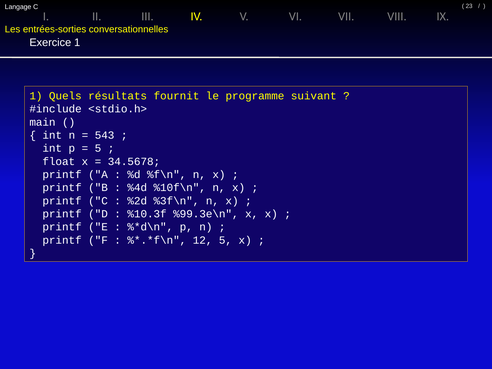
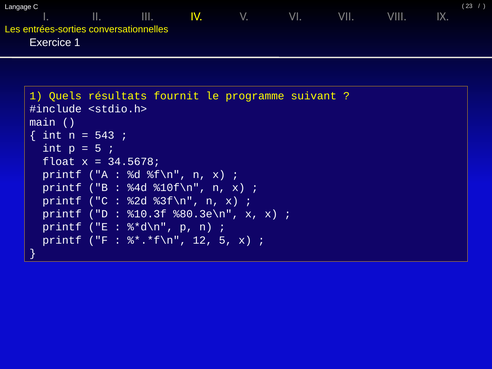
%99.3e\n: %99.3e\n -> %80.3e\n
